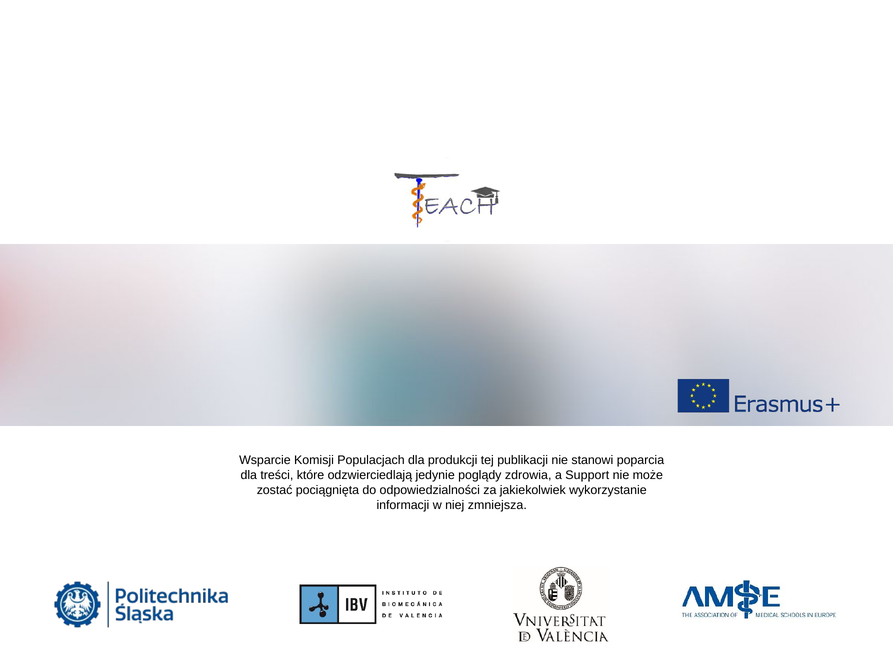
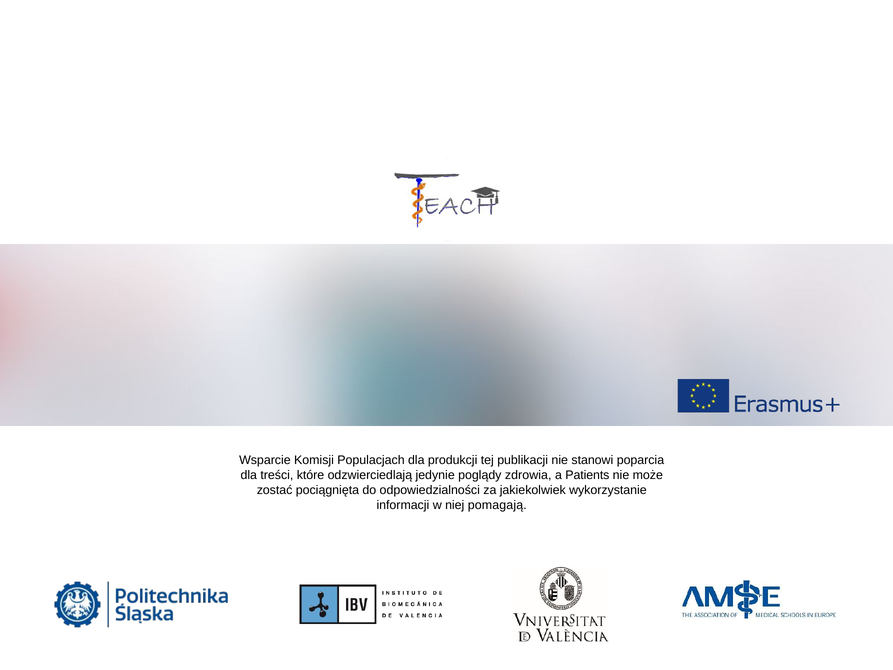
Support: Support -> Patients
zmniejsza: zmniejsza -> pomagają
